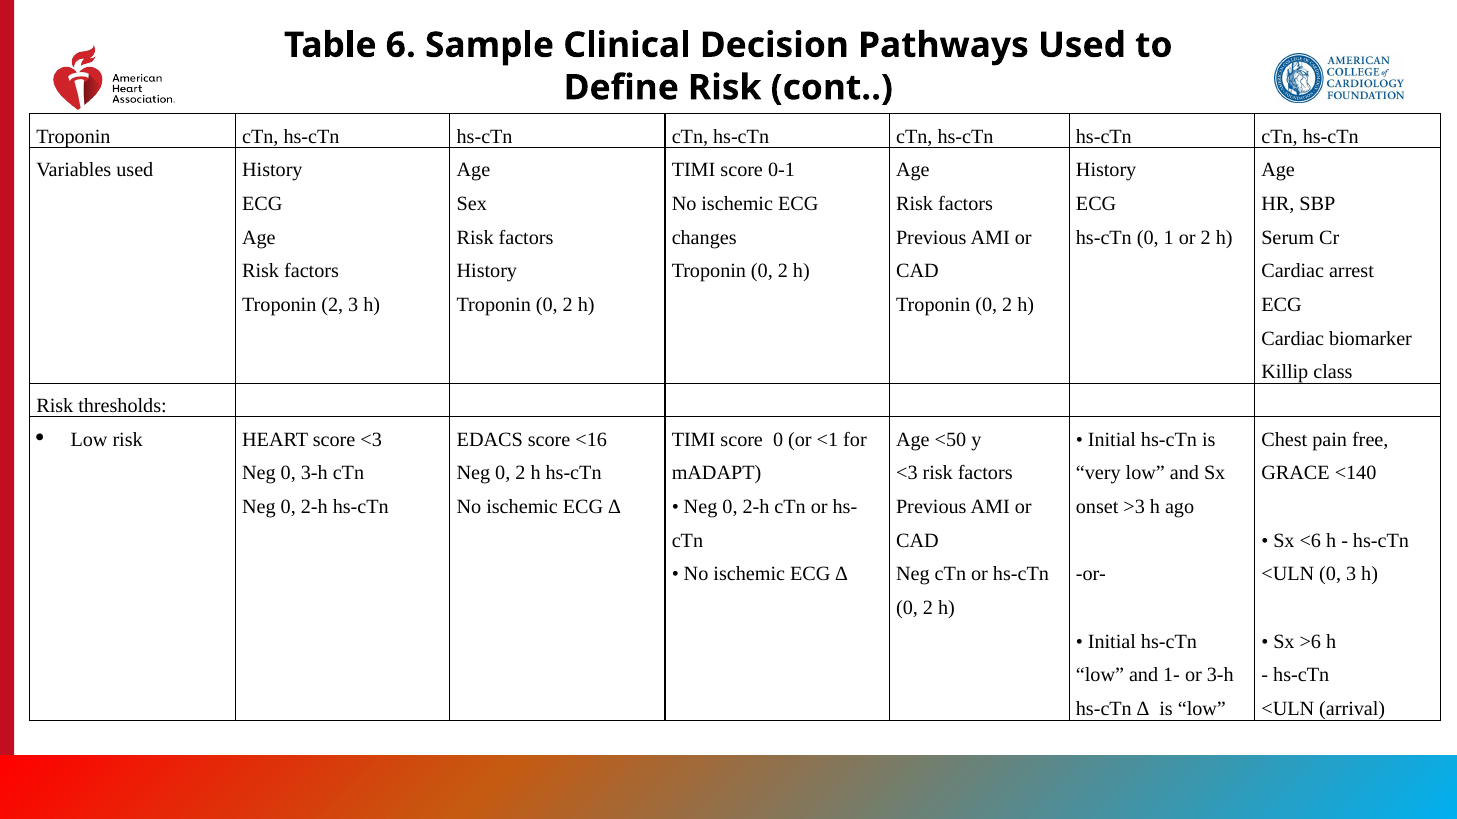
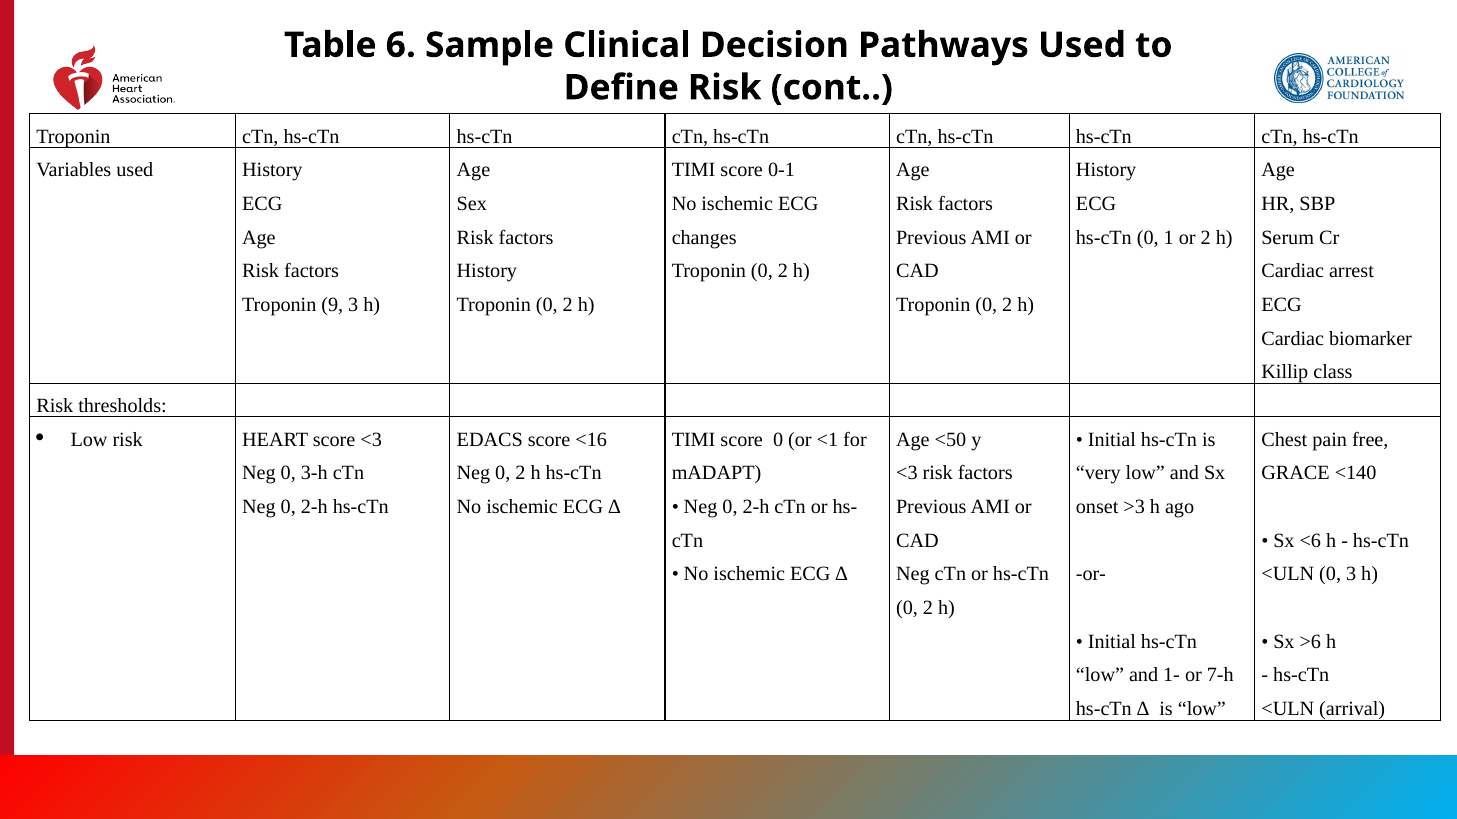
Troponin 2: 2 -> 9
or 3-h: 3-h -> 7-h
